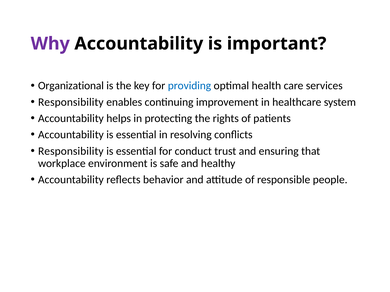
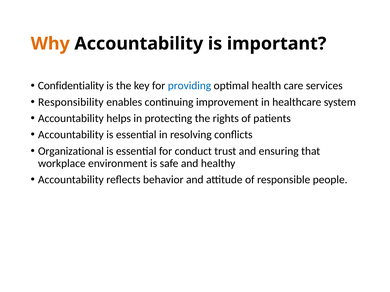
Why colour: purple -> orange
Organizational: Organizational -> Confidentiality
Responsibility at (71, 151): Responsibility -> Organizational
